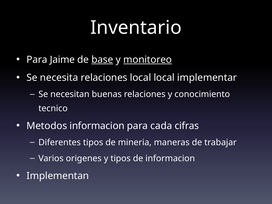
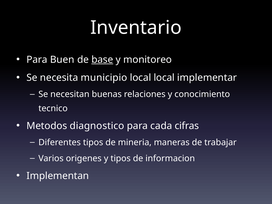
Jaime: Jaime -> Buen
monitoreo underline: present -> none
necesita relaciones: relaciones -> municipio
Metodos informacion: informacion -> diagnostico
